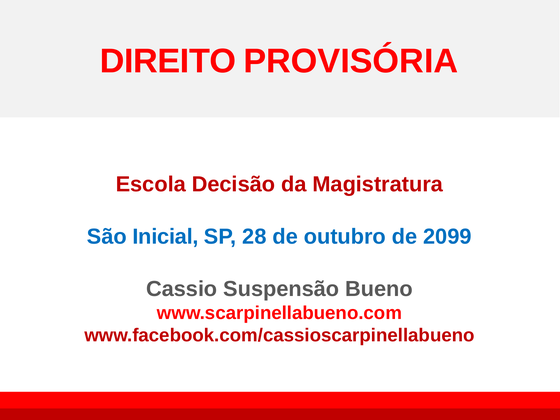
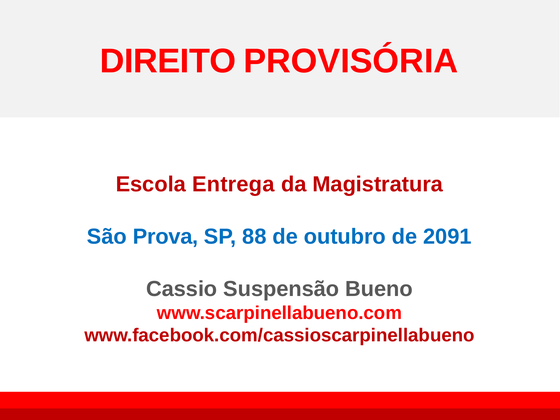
Decisão: Decisão -> Entrega
Inicial: Inicial -> Prova
28: 28 -> 88
2099: 2099 -> 2091
